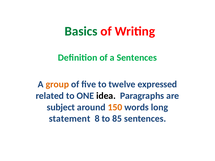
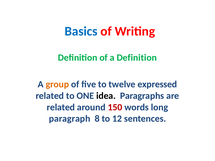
Basics colour: green -> blue
a Sentences: Sentences -> Definition
subject at (61, 107): subject -> related
150 colour: orange -> red
statement: statement -> paragraph
85: 85 -> 12
